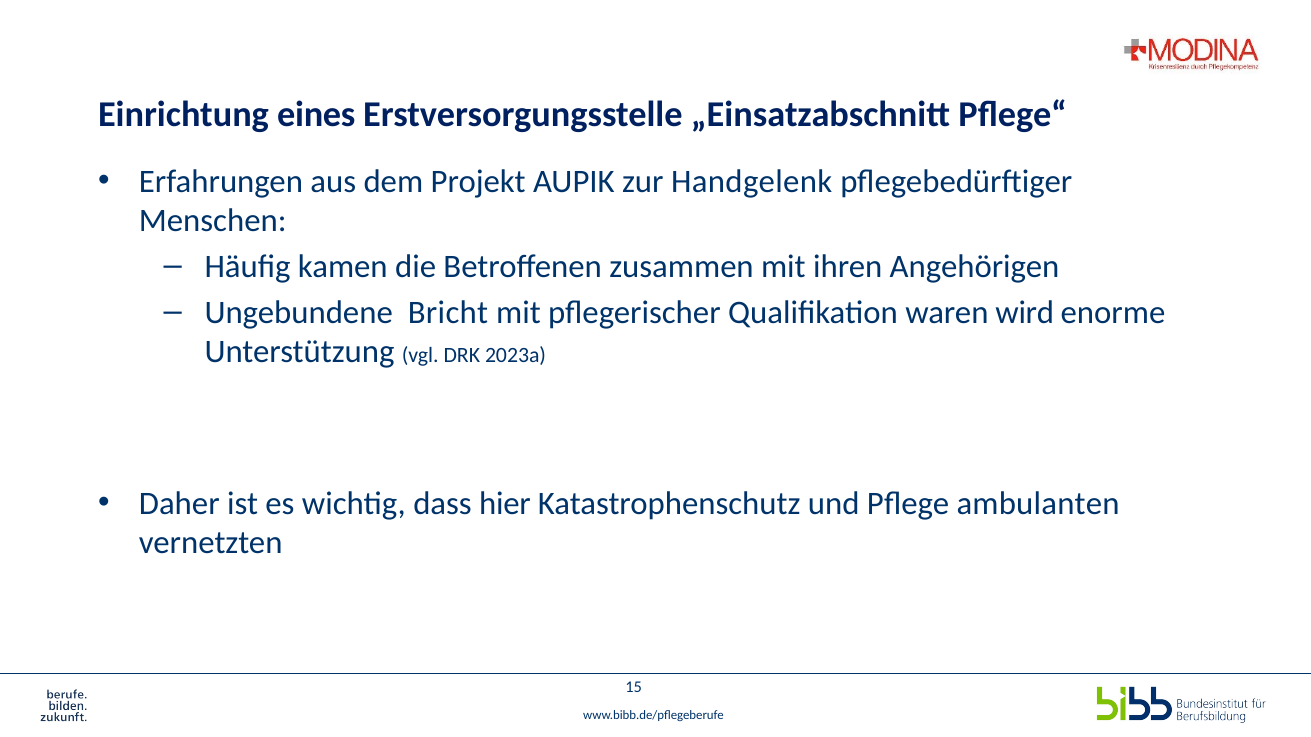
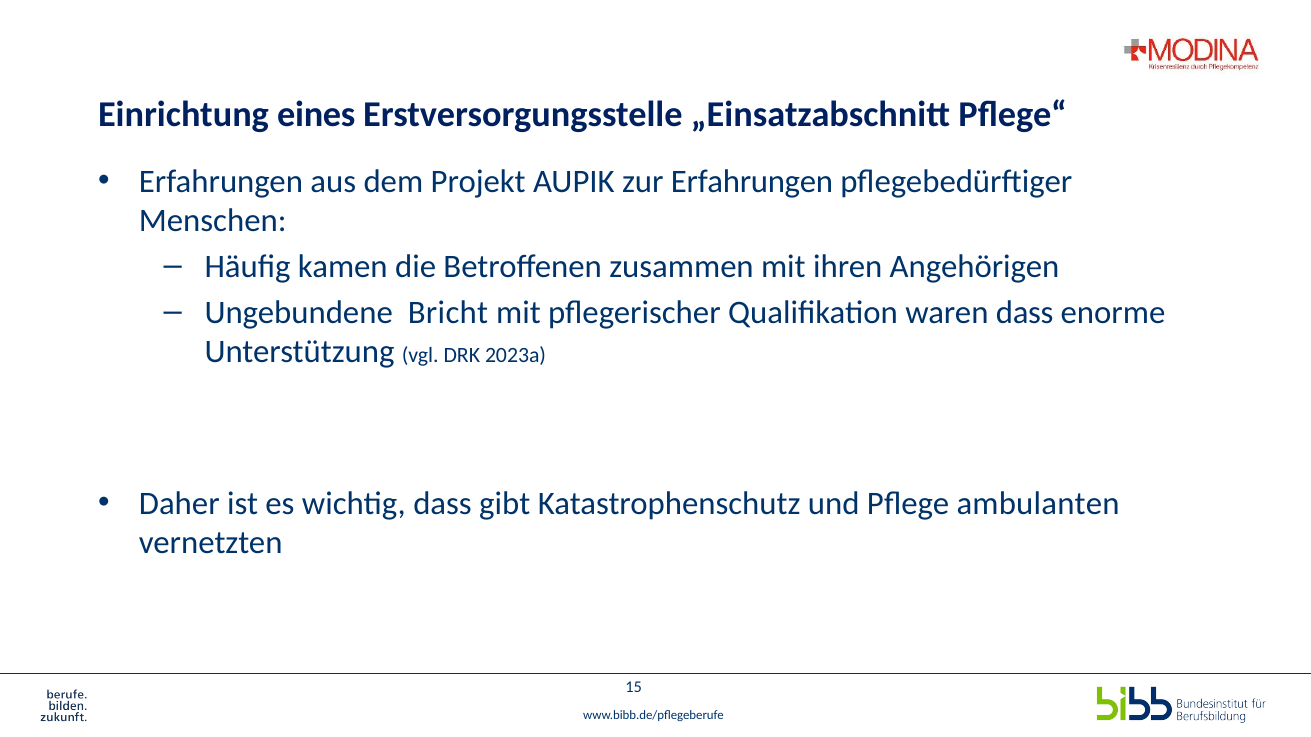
zur Handgelenk: Handgelenk -> Erfahrungen
waren wird: wird -> dass
hier: hier -> gibt
